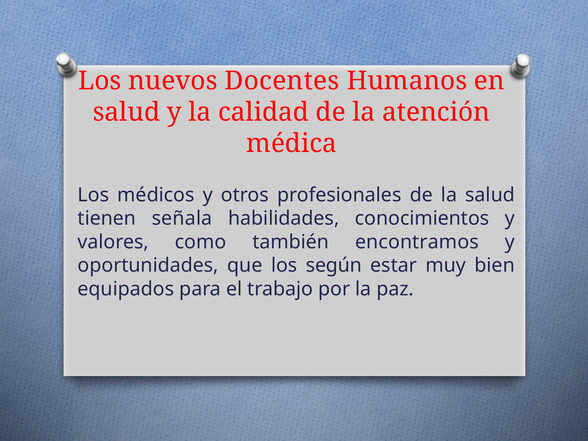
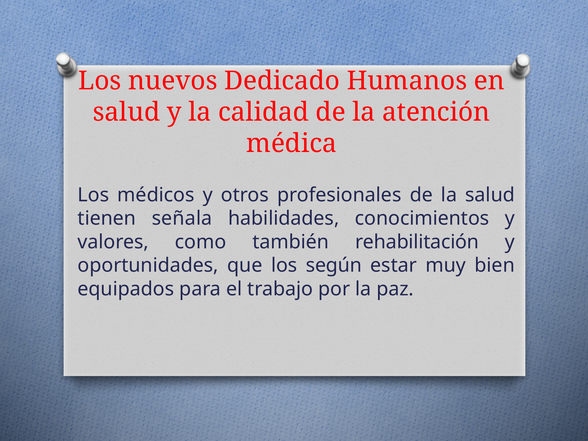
Docentes: Docentes -> Dedicado
encontramos: encontramos -> rehabilitación
